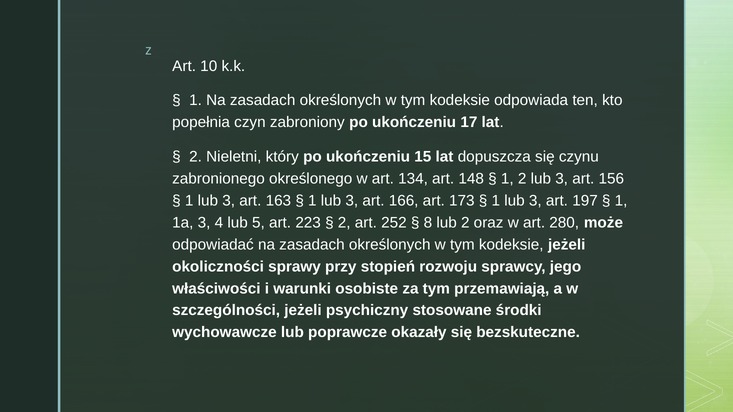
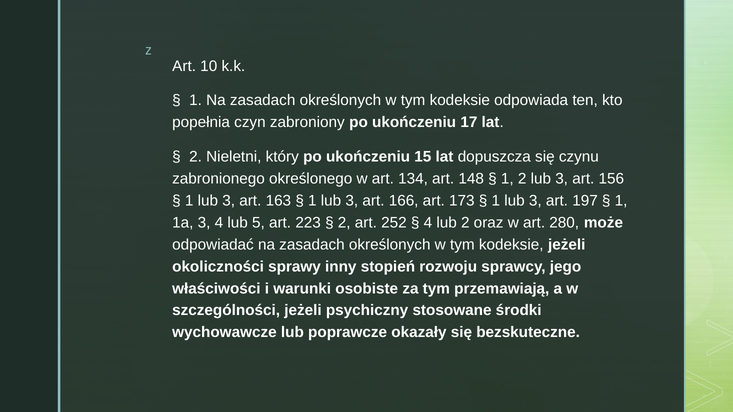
8 at (428, 223): 8 -> 4
przy: przy -> inny
